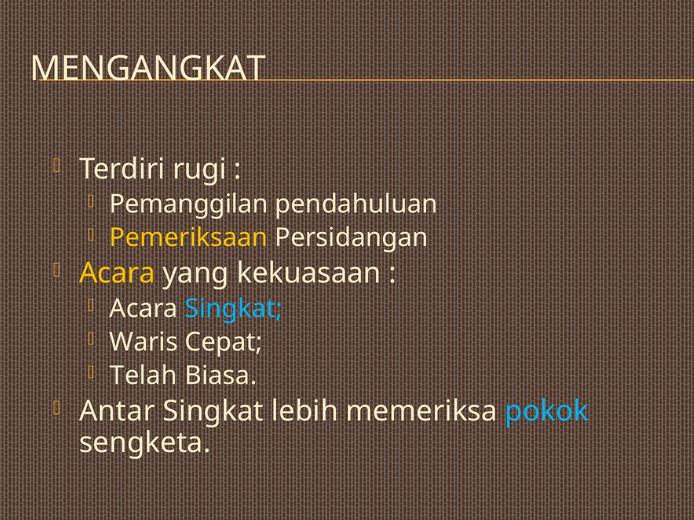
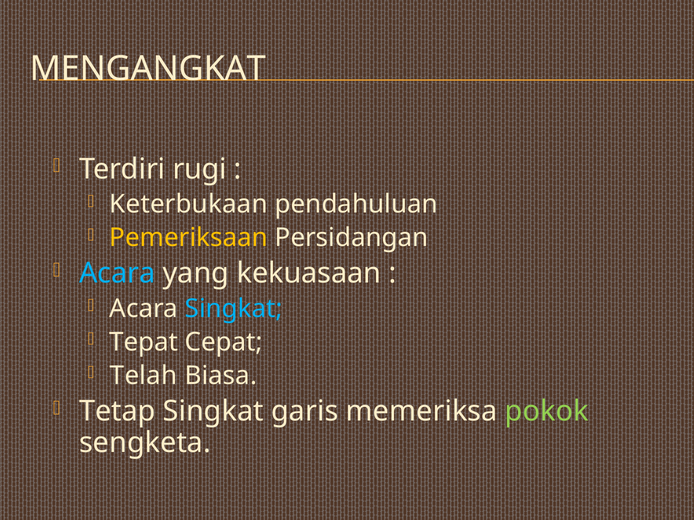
Pemanggilan: Pemanggilan -> Keterbukaan
Acara at (117, 274) colour: yellow -> light blue
Waris: Waris -> Tepat
Antar: Antar -> Tetap
lebih: lebih -> garis
pokok colour: light blue -> light green
